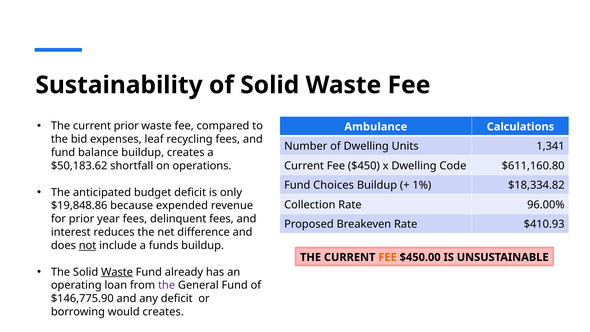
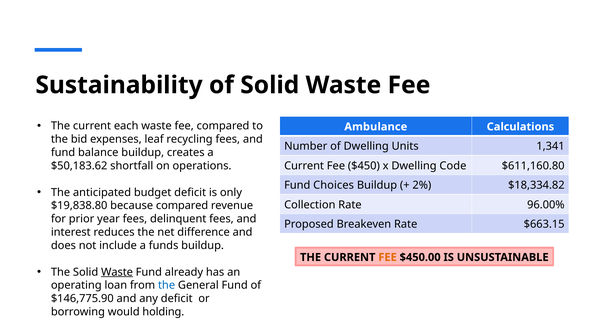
current prior: prior -> each
1%: 1% -> 2%
$19,848.86: $19,848.86 -> $19,838.80
because expended: expended -> compared
$410.93: $410.93 -> $663.15
not underline: present -> none
the at (167, 285) colour: purple -> blue
would creates: creates -> holding
